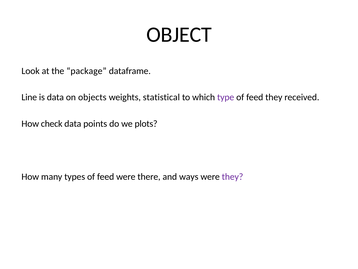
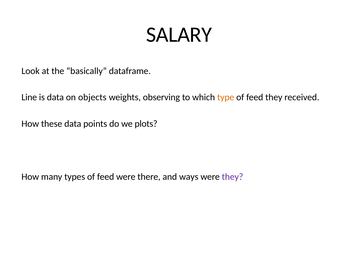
OBJECT: OBJECT -> SALARY
package: package -> basically
statistical: statistical -> observing
type colour: purple -> orange
check: check -> these
